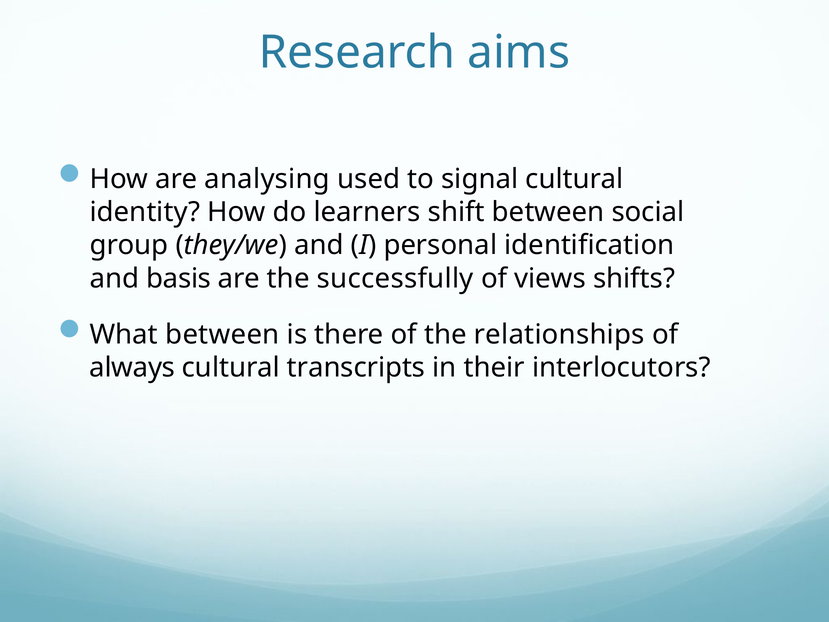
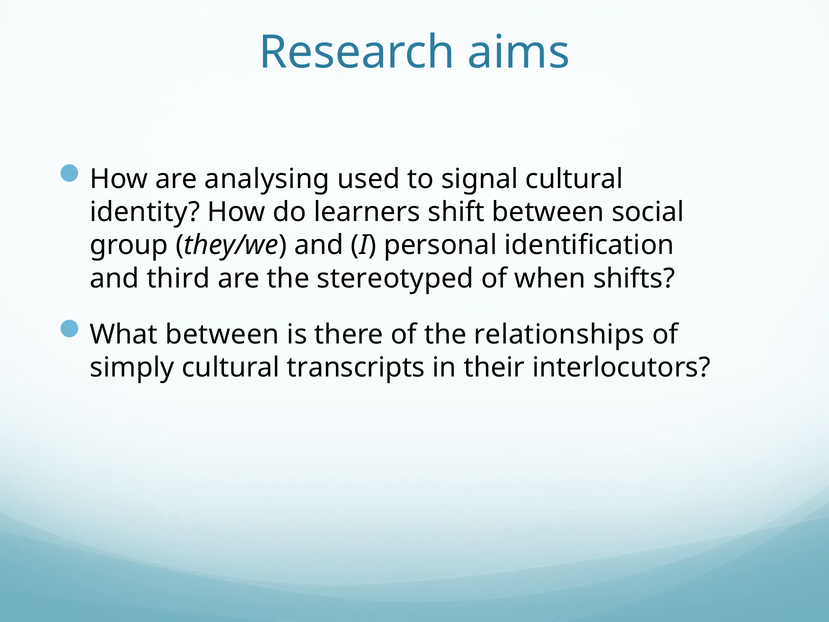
basis: basis -> third
successfully: successfully -> stereotyped
views: views -> when
always: always -> simply
